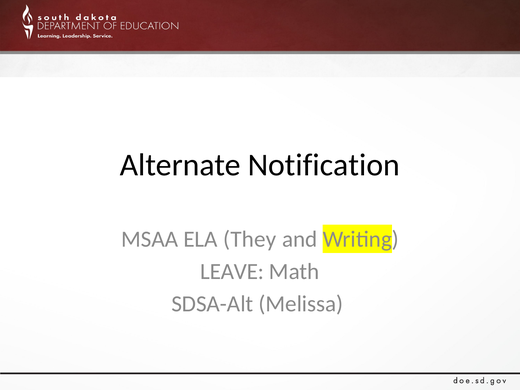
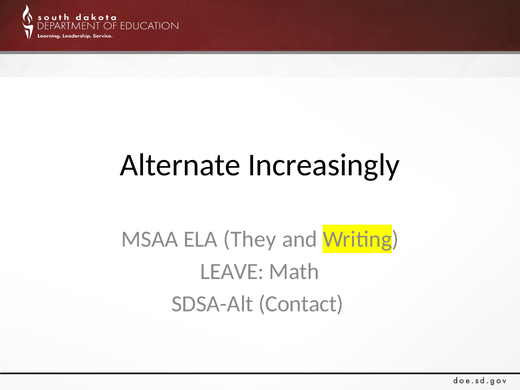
Notification: Notification -> Increasingly
Melissa: Melissa -> Contact
